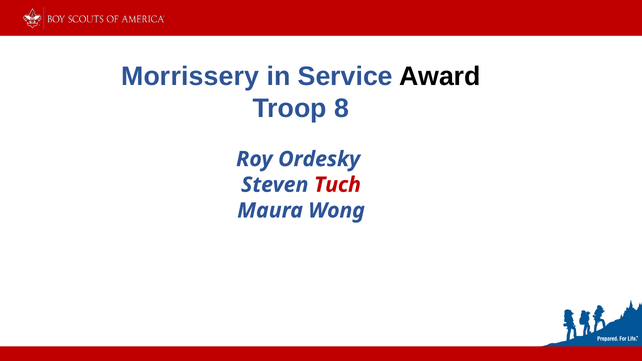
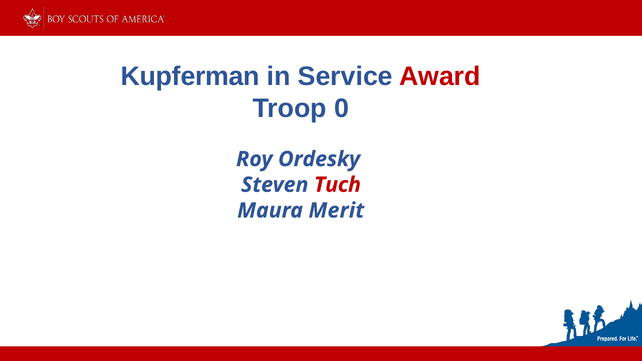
Morrissery: Morrissery -> Kupferman
Award colour: black -> red
8: 8 -> 0
Wong: Wong -> Merit
